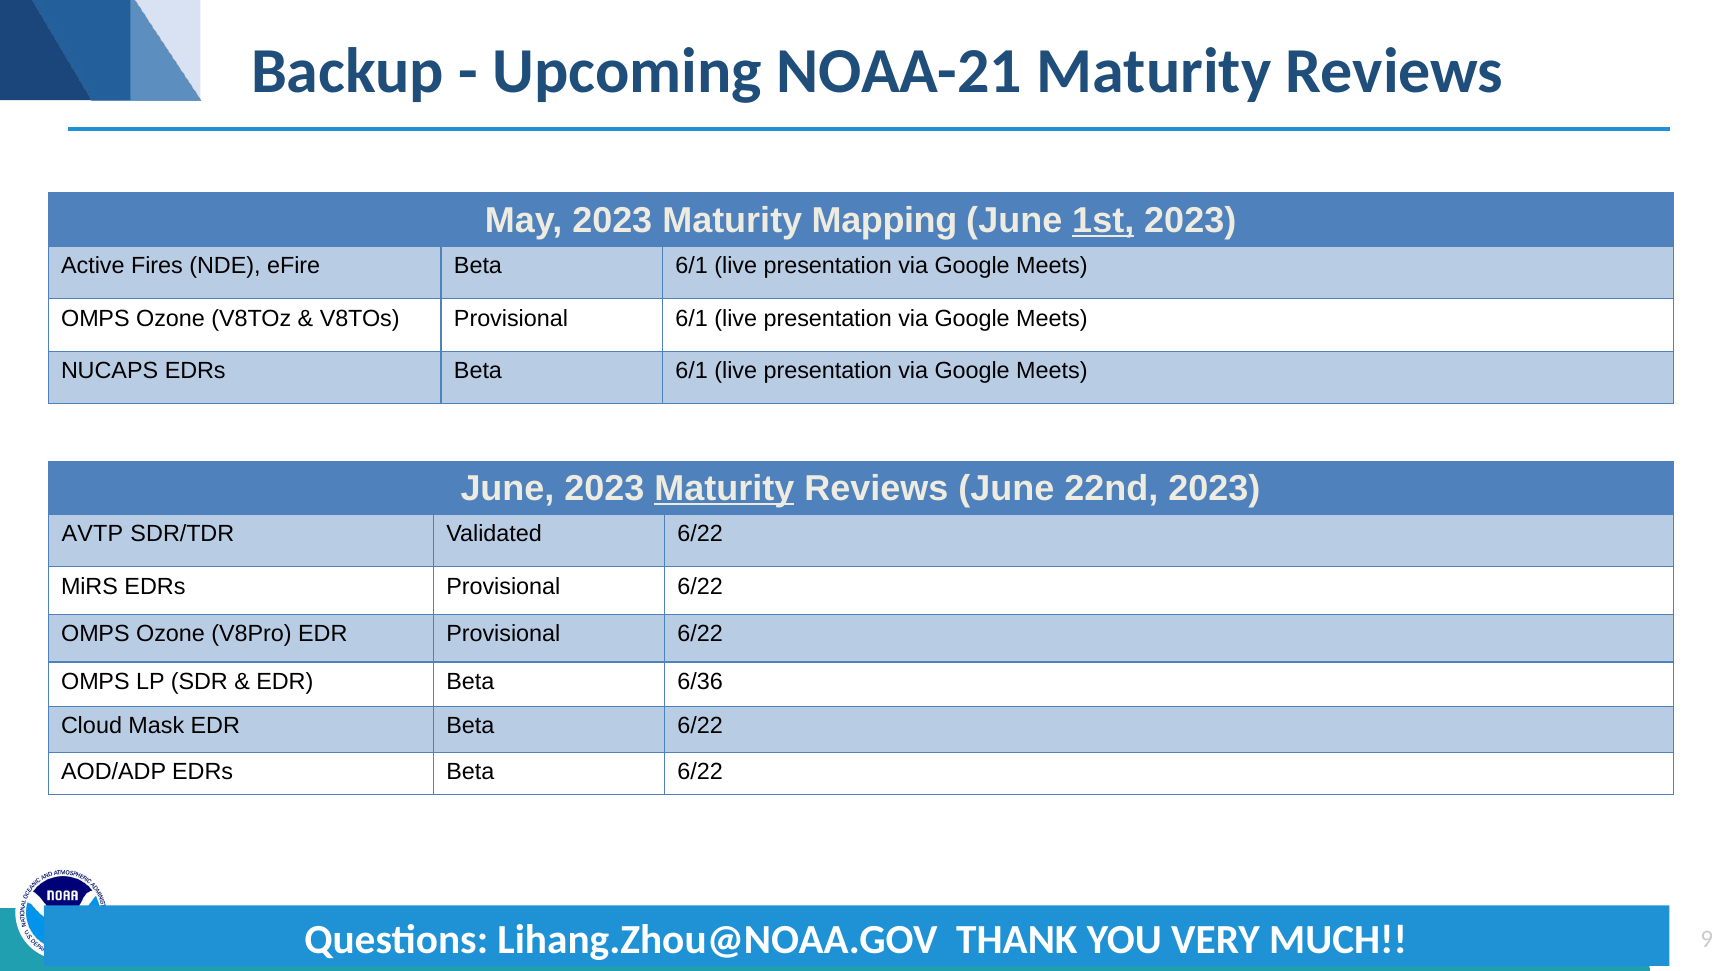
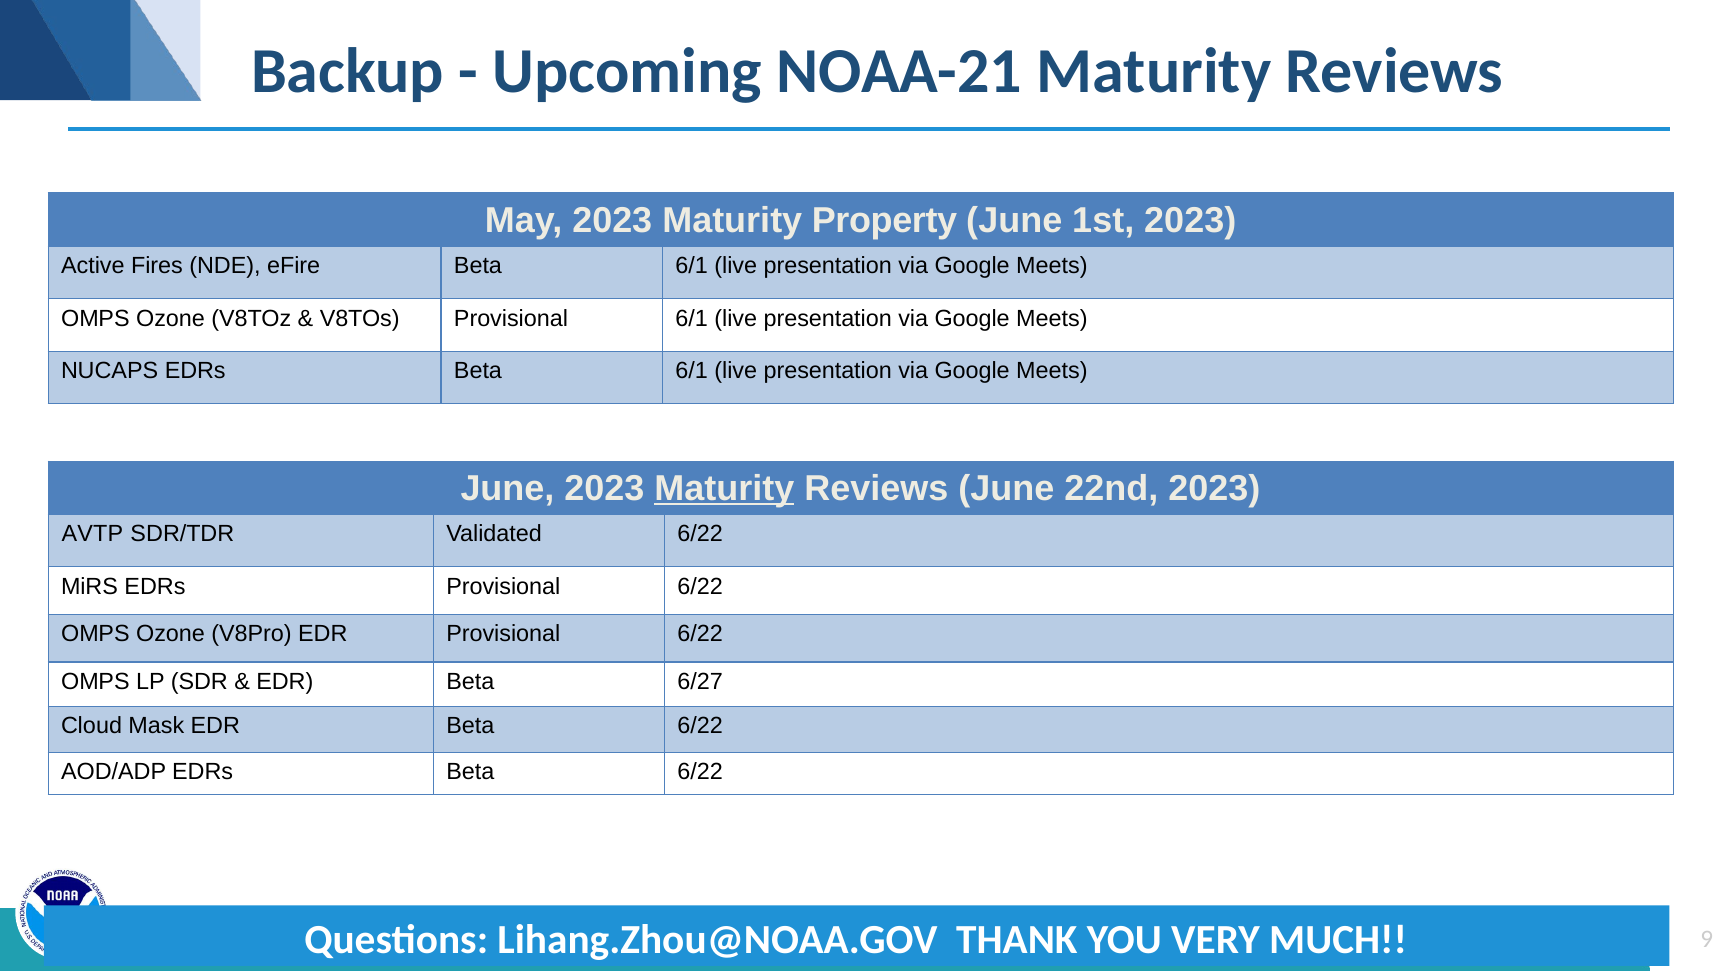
Mapping: Mapping -> Property
1st underline: present -> none
6/36: 6/36 -> 6/27
